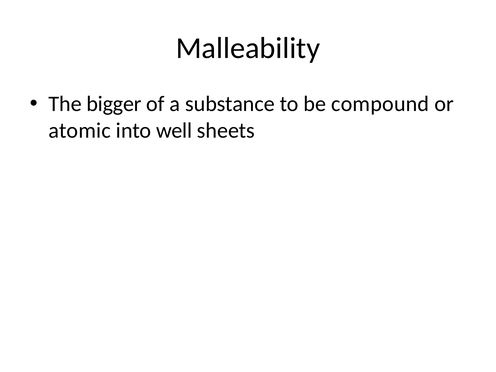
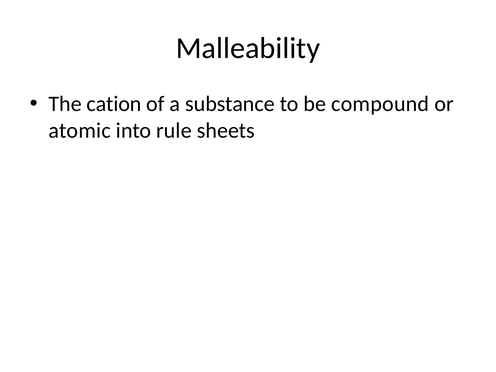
bigger: bigger -> cation
well: well -> rule
